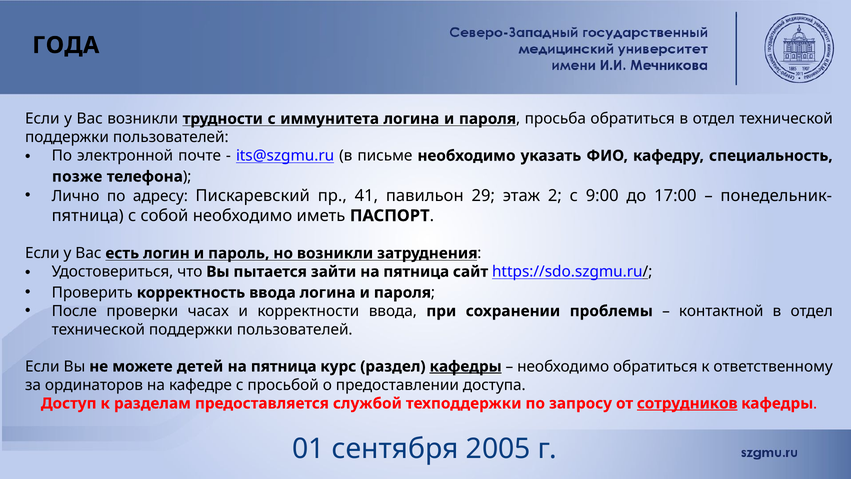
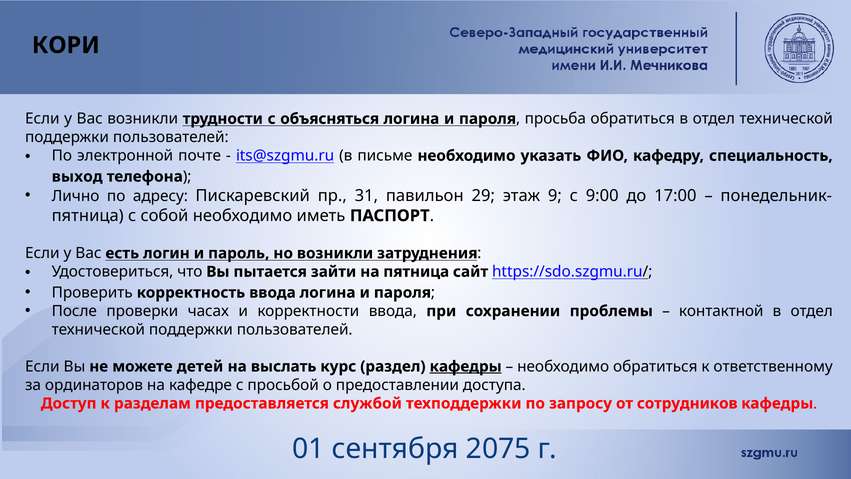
ГОДА: ГОДА -> КОРИ
иммунитета: иммунитета -> объясняться
позже: позже -> выход
41: 41 -> 31
2: 2 -> 9
пятница at (284, 366): пятница -> выслать
сотрудников underline: present -> none
2005: 2005 -> 2075
